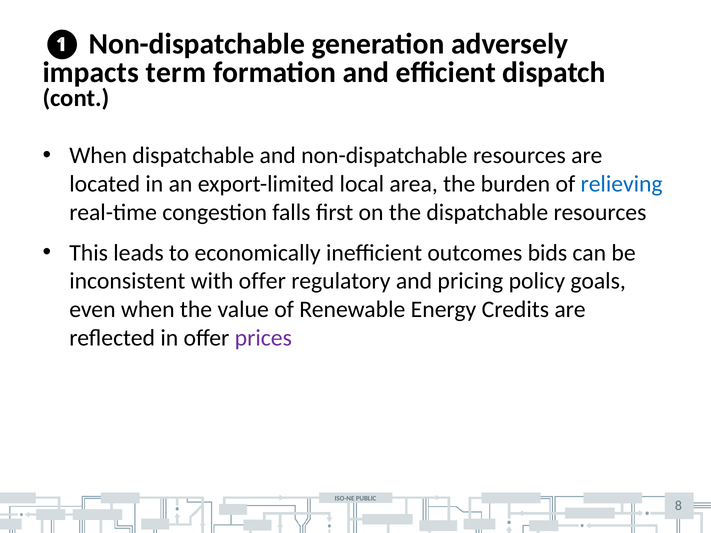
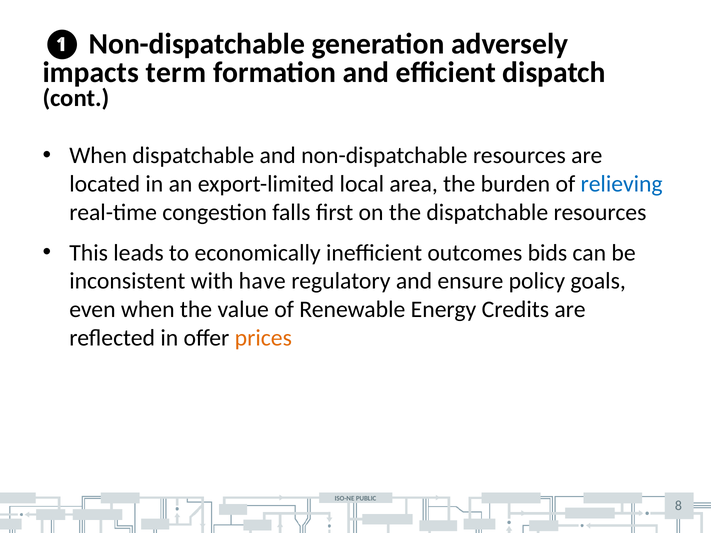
with offer: offer -> have
pricing: pricing -> ensure
prices colour: purple -> orange
